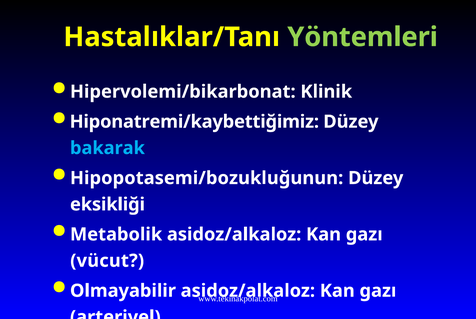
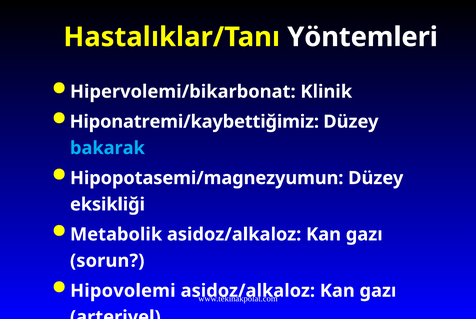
Yöntemleri colour: light green -> white
Hipopotasemi/bozukluğunun: Hipopotasemi/bozukluğunun -> Hipopotasemi/magnezyumun
vücut: vücut -> sorun
Olmayabilir: Olmayabilir -> Hipovolemi
